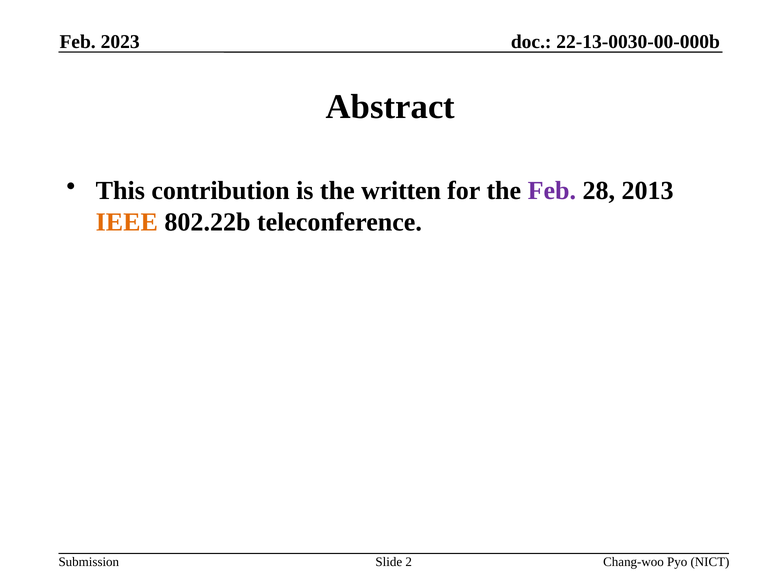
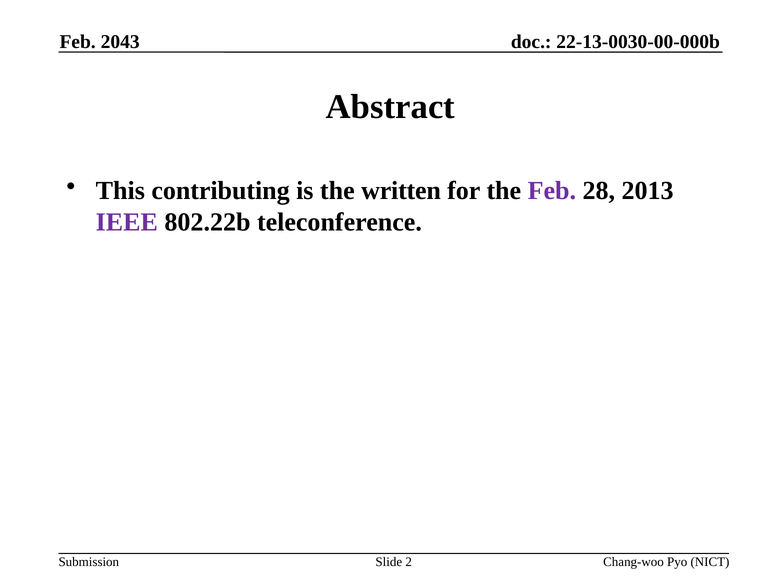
2023: 2023 -> 2043
contribution: contribution -> contributing
IEEE colour: orange -> purple
